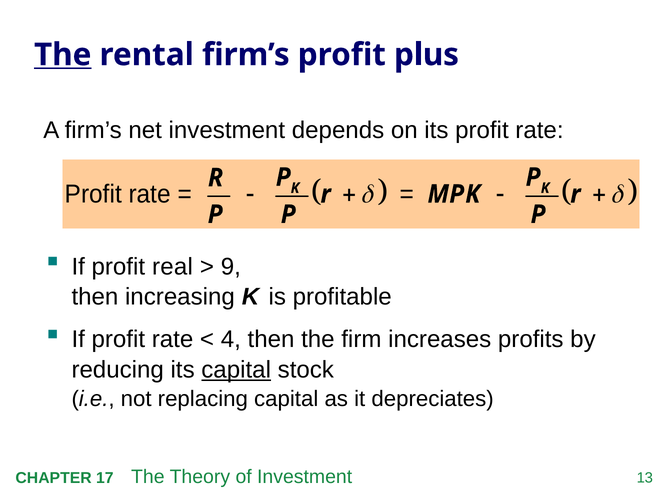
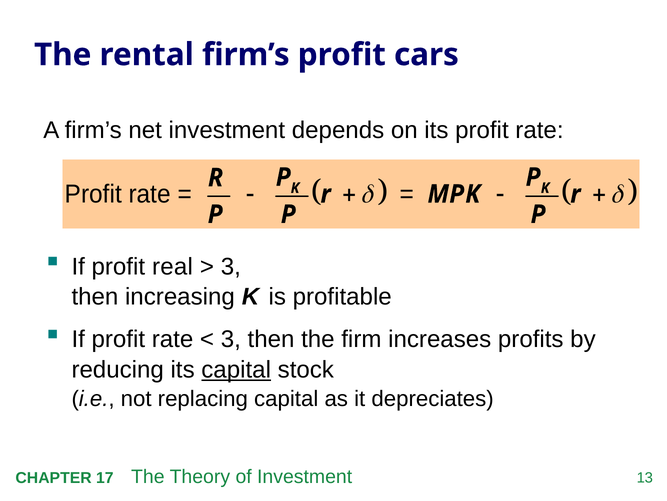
The at (63, 55) underline: present -> none
plus: plus -> cars
9 at (231, 266): 9 -> 3
4 at (231, 339): 4 -> 3
